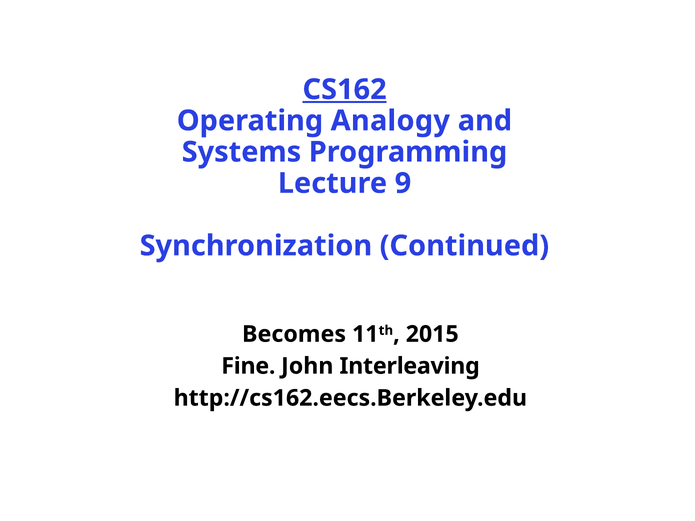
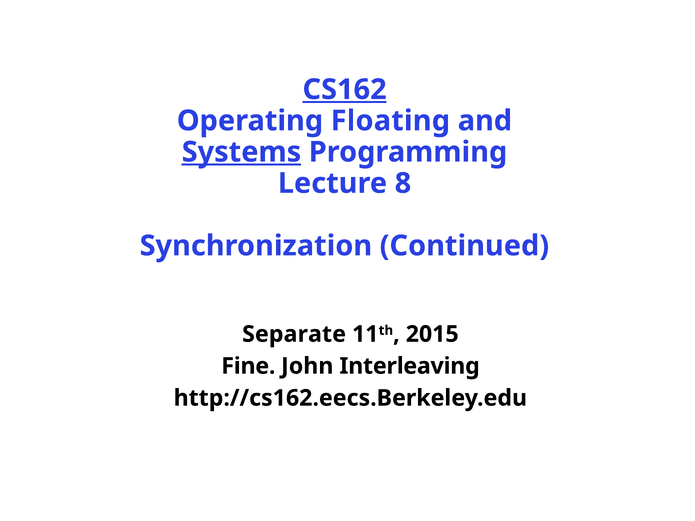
Analogy: Analogy -> Floating
Systems underline: none -> present
9: 9 -> 8
Becomes: Becomes -> Separate
